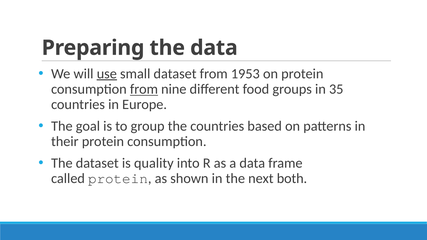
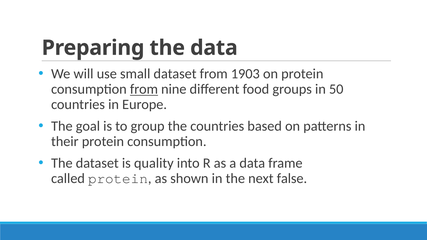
use underline: present -> none
1953: 1953 -> 1903
35: 35 -> 50
both: both -> false
